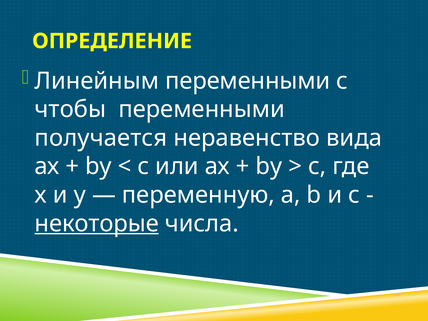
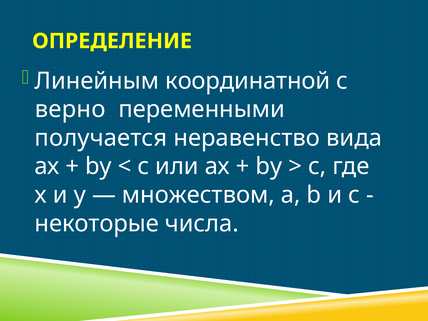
Линейным переменными: переменными -> координатной
чтобы: чтобы -> верно
переменную: переменную -> множеством
некоторые underline: present -> none
